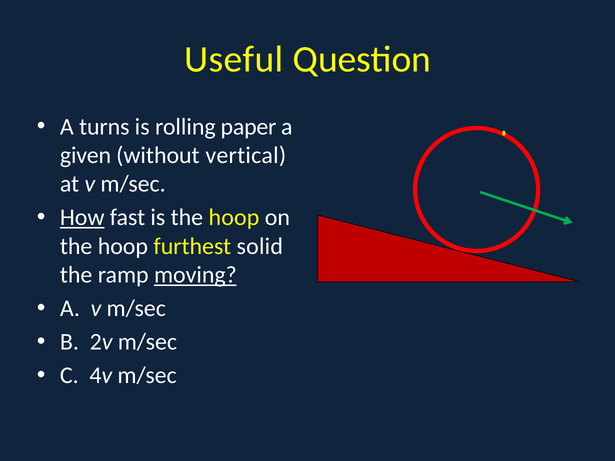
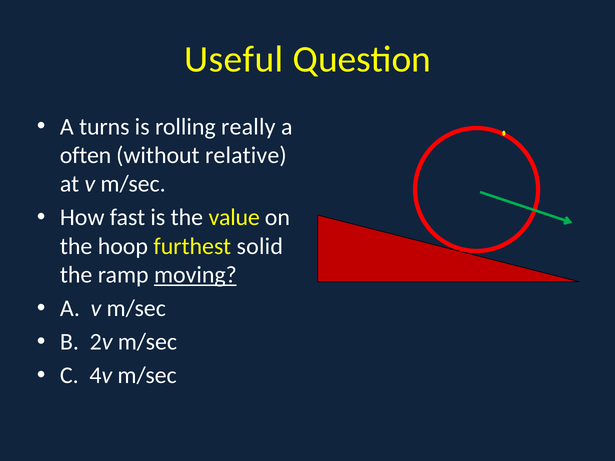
paper: paper -> really
given: given -> often
vertical: vertical -> relative
How underline: present -> none
is the hoop: hoop -> value
